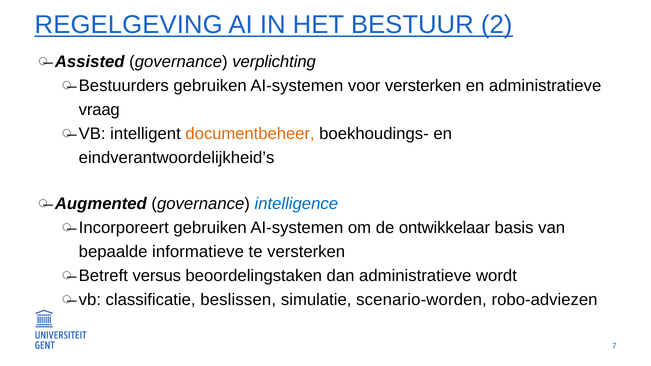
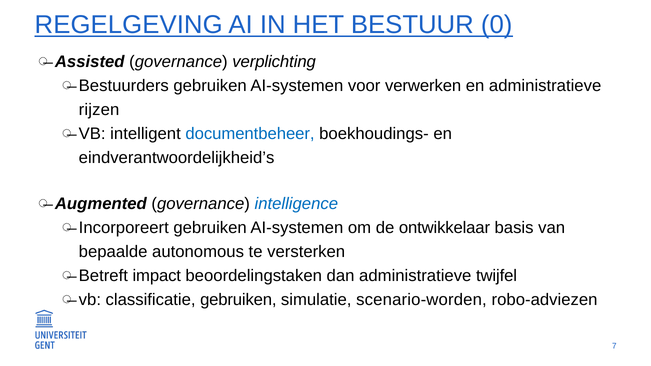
2: 2 -> 0
voor versterken: versterken -> verwerken
vraag: vraag -> rijzen
documentbeheer colour: orange -> blue
informatieve: informatieve -> autonomous
versus: versus -> impact
wordt: wordt -> twijfel
classificatie beslissen: beslissen -> gebruiken
